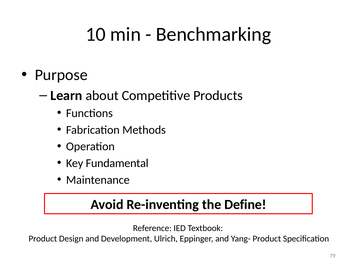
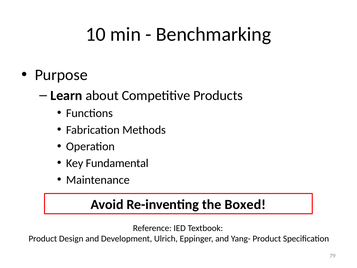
Define: Define -> Boxed
